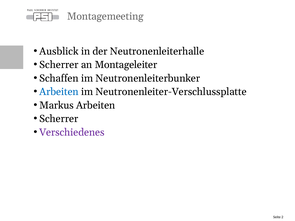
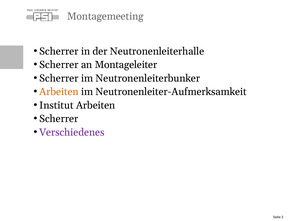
Ausblick at (59, 51): Ausblick -> Scherrer
Schaffen at (59, 78): Schaffen -> Scherrer
Arbeiten at (59, 92) colour: blue -> orange
Neutronenleiter-Verschlussplatte: Neutronenleiter-Verschlussplatte -> Neutronenleiter-Aufmerksamkeit
Markus: Markus -> Institut
